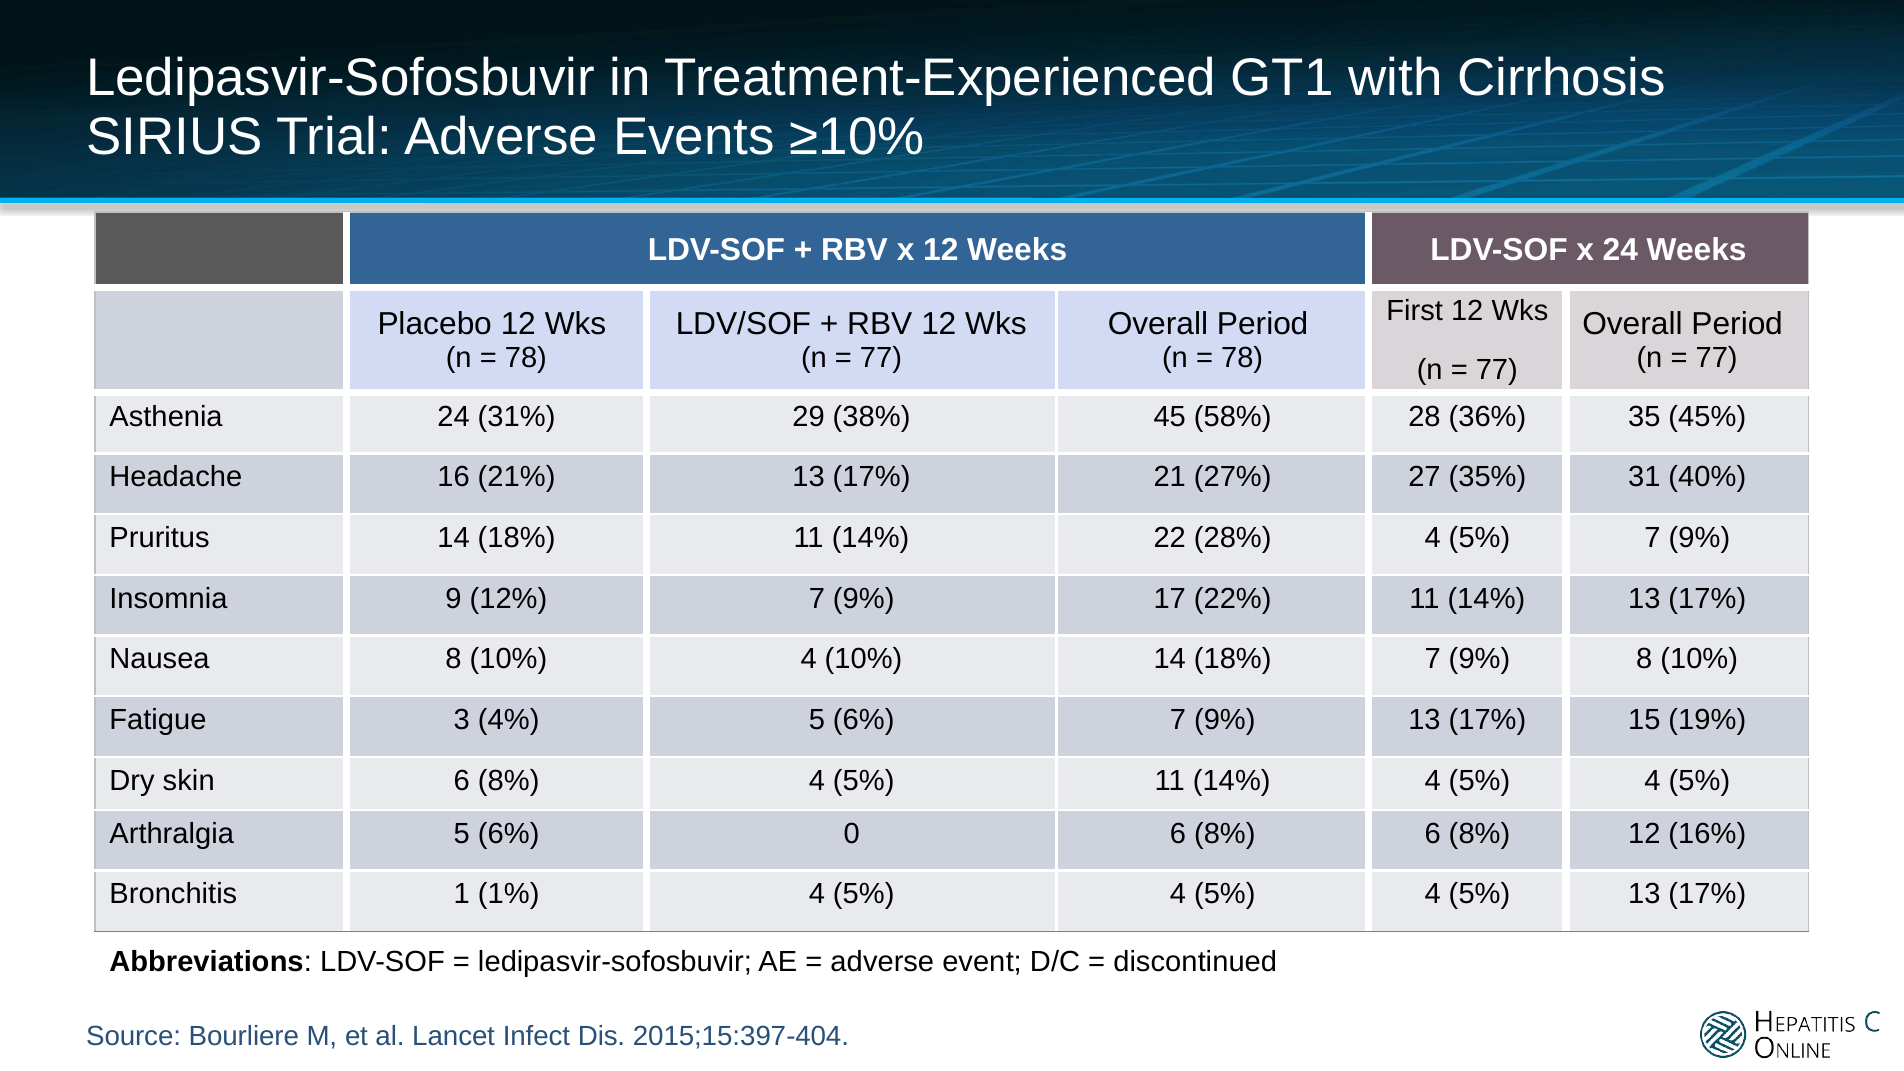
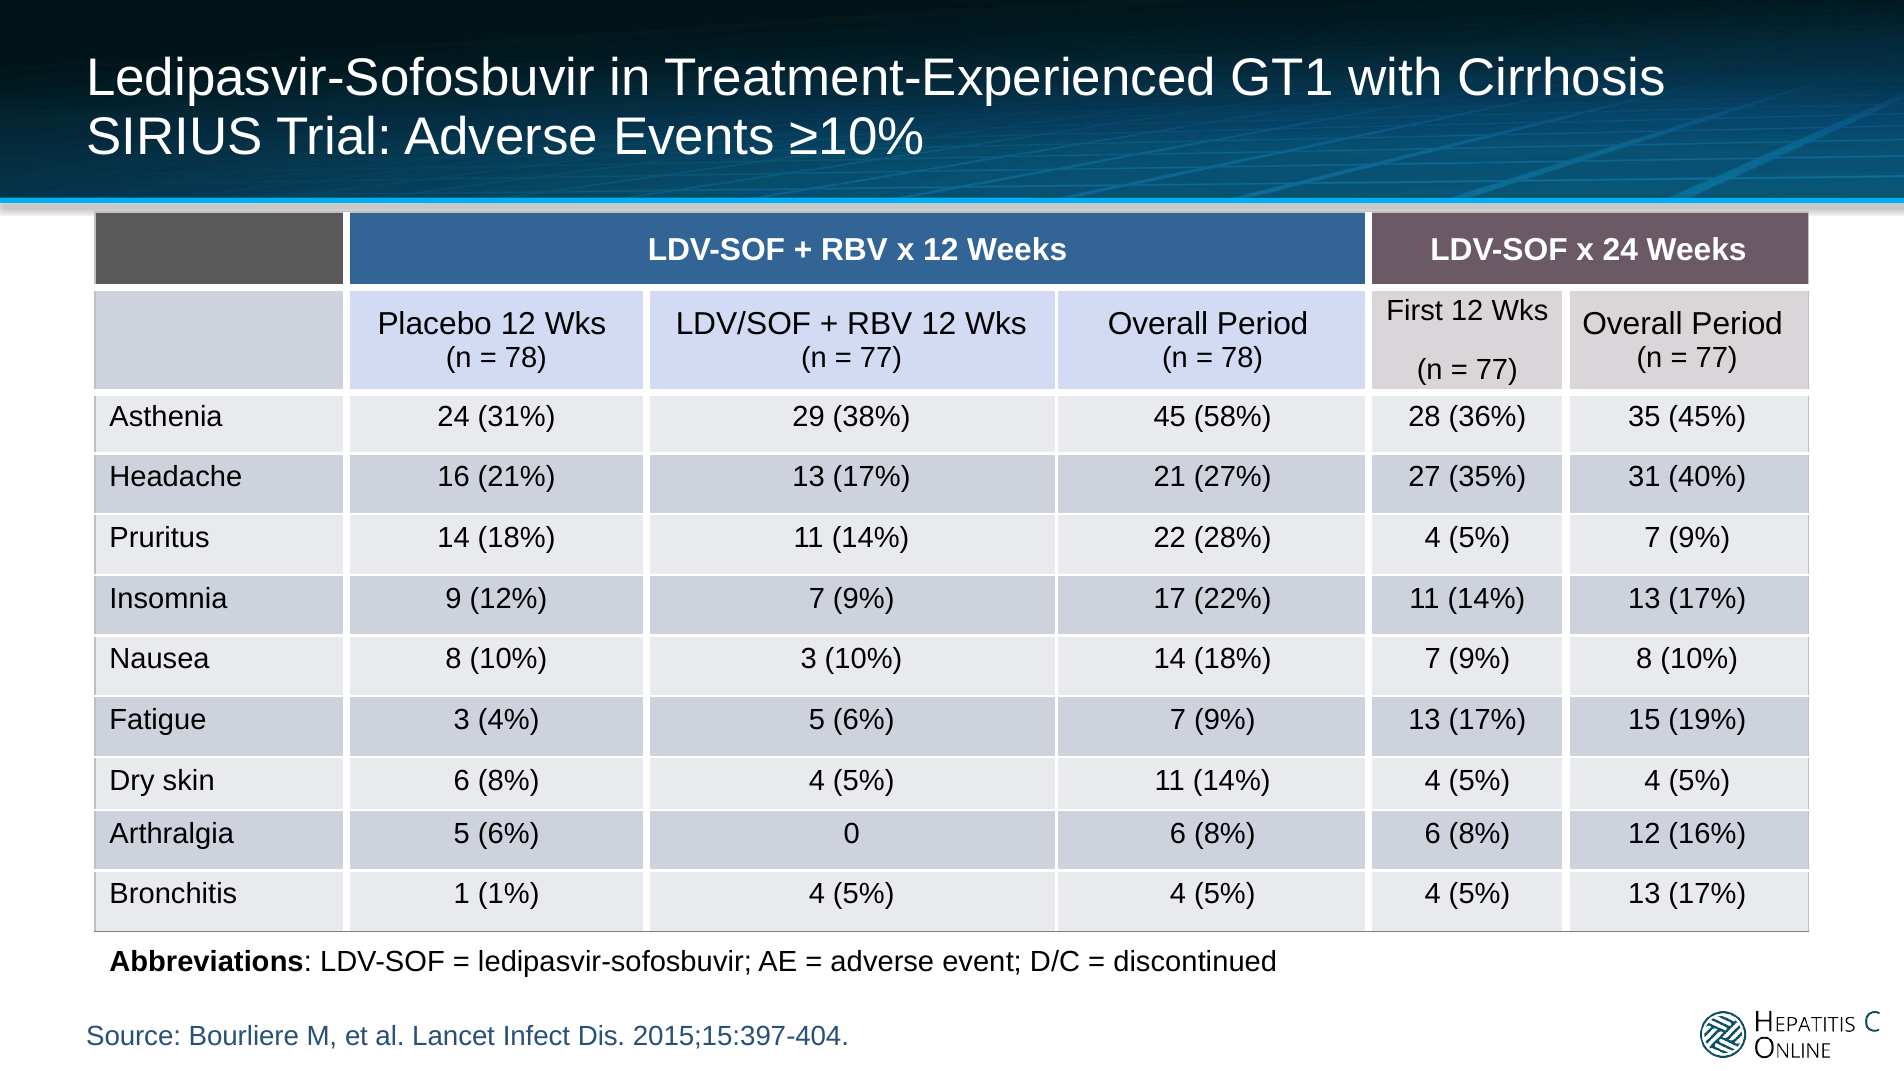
10% 4: 4 -> 3
